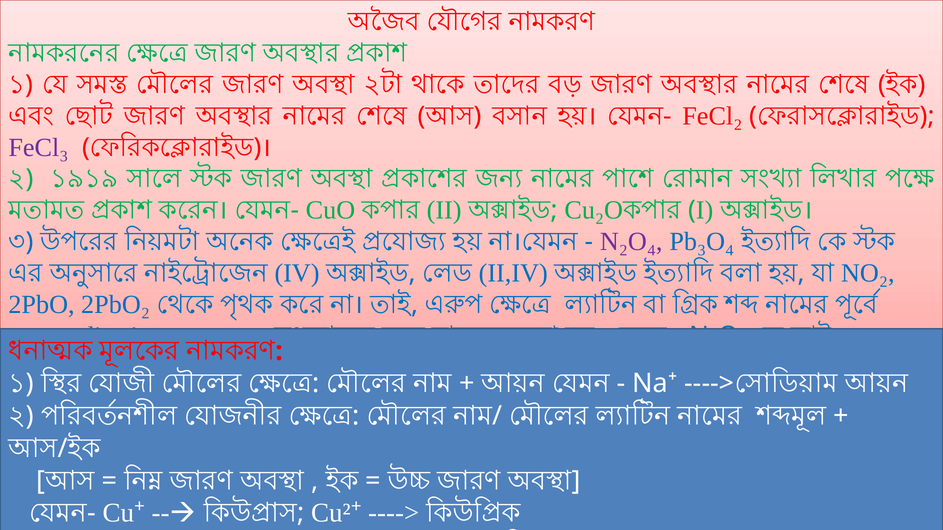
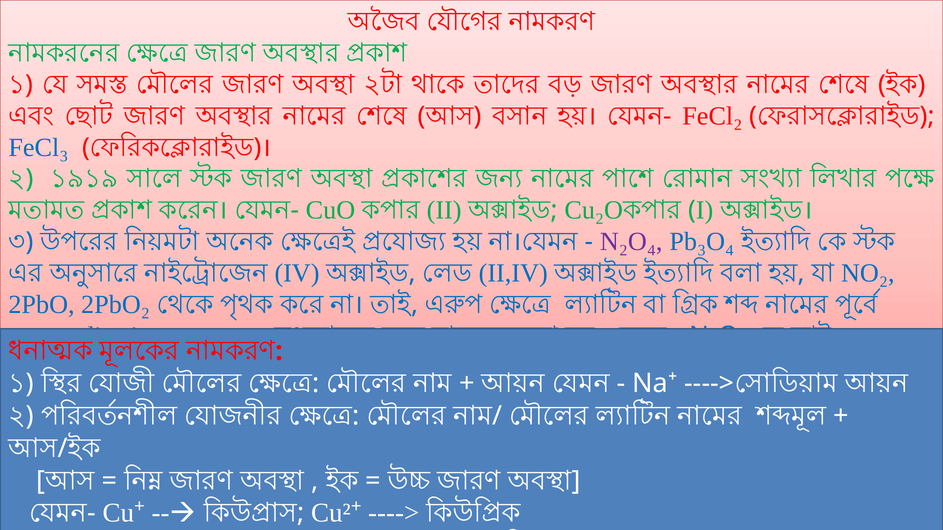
FeCl₃ colour: purple -> blue
